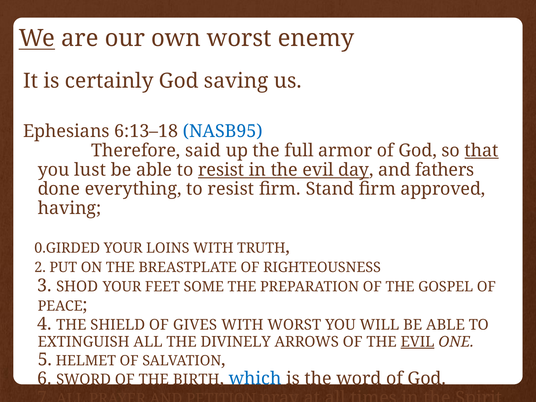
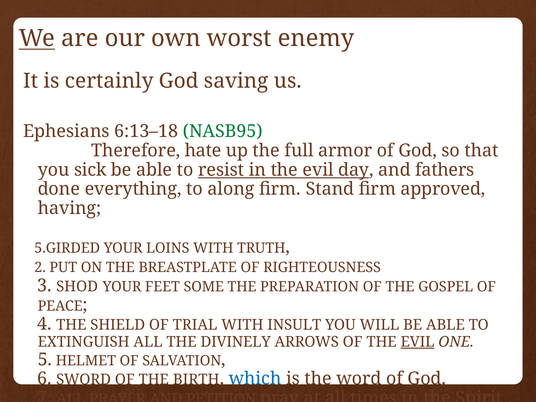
NASB95 colour: blue -> green
said: said -> hate
that underline: present -> none
lust: lust -> sick
everything to resist: resist -> along
0.GIRDED: 0.GIRDED -> 5.GIRDED
GIVES: GIVES -> TRIAL
WITH WORST: WORST -> INSULT
